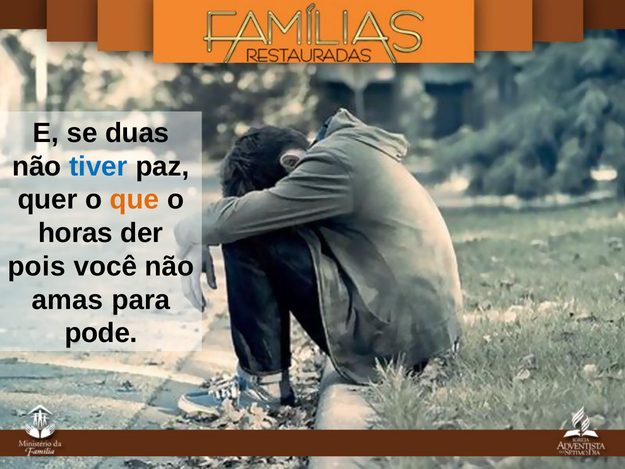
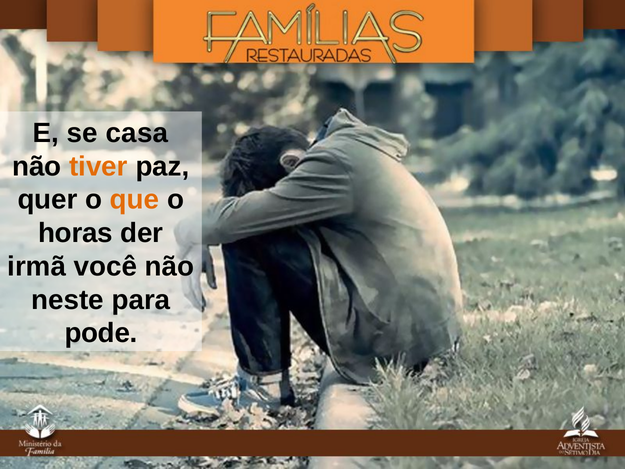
duas: duas -> casa
tiver colour: blue -> orange
pois: pois -> irmã
amas: amas -> neste
